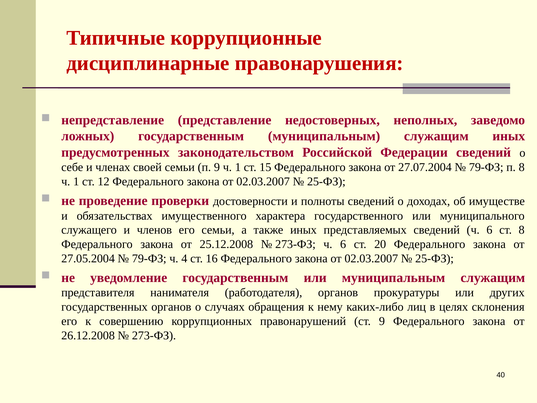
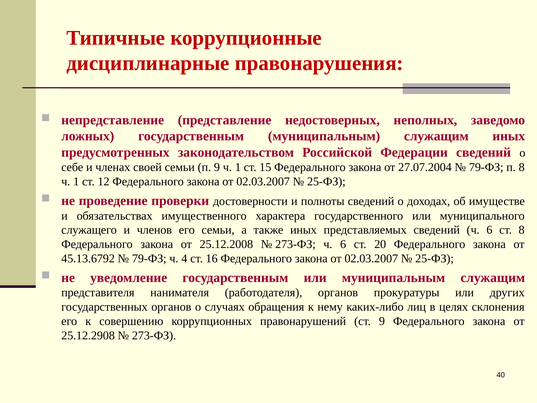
27.05.2004: 27.05.2004 -> 45.13.6792
26.12.2008: 26.12.2008 -> 25.12.2908
